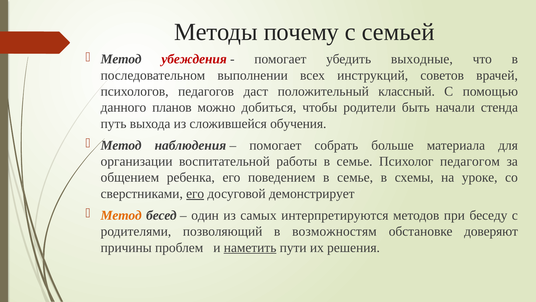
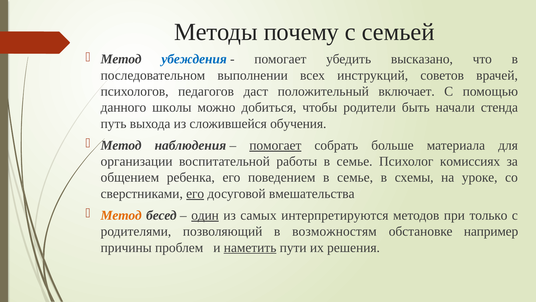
убеждения colour: red -> blue
выходные: выходные -> высказано
классный: классный -> включает
планов: планов -> школы
помогает at (275, 145) underline: none -> present
педагогом: педагогом -> комиссиях
демонстрирует: демонстрирует -> вмешательства
один underline: none -> present
беседу: беседу -> только
доверяют: доверяют -> например
